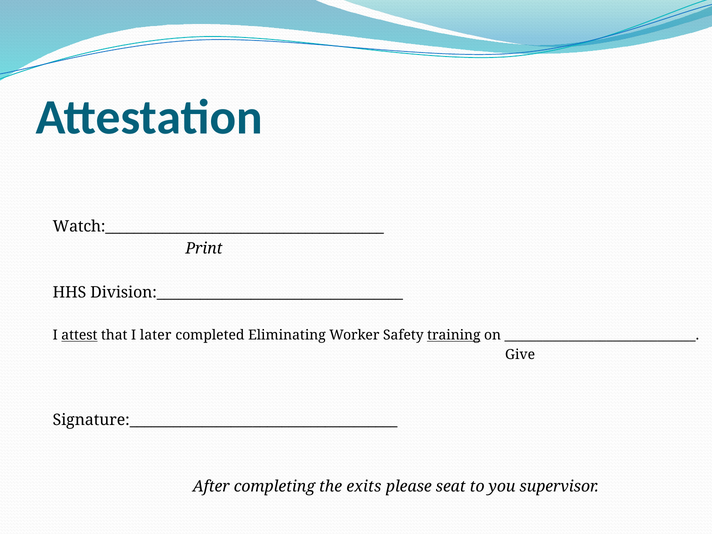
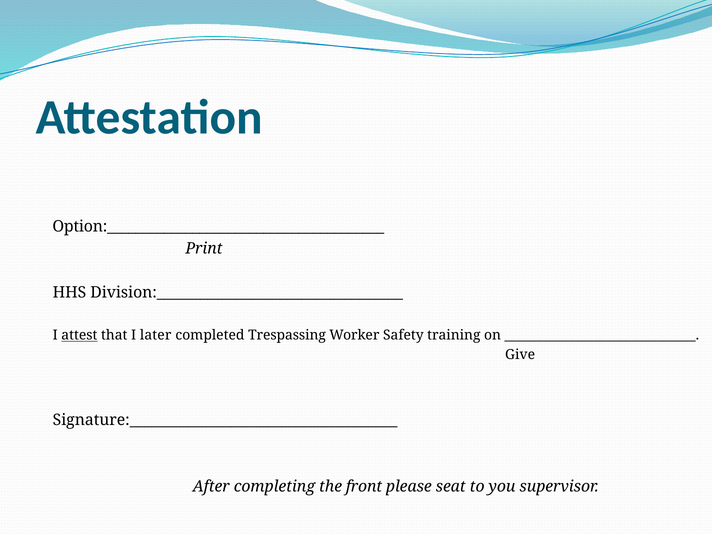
Watch:_______________________________________: Watch:_______________________________________ -> Option:_______________________________________
Eliminating: Eliminating -> Trespassing
training underline: present -> none
exits: exits -> front
